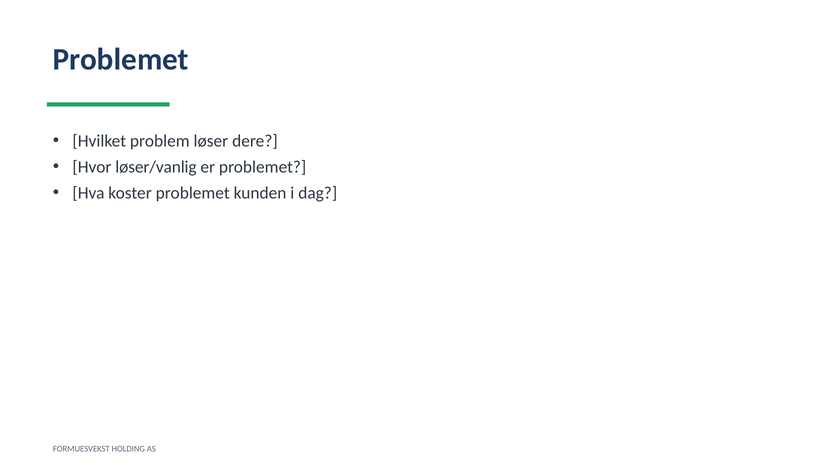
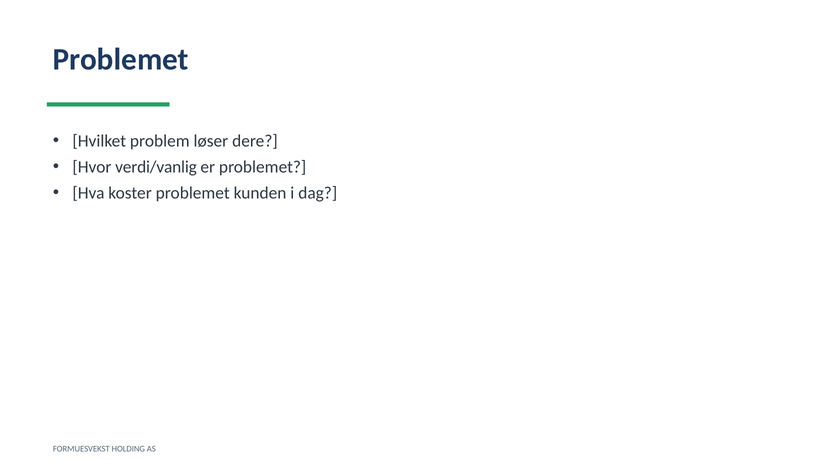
løser/vanlig: løser/vanlig -> verdi/vanlig
